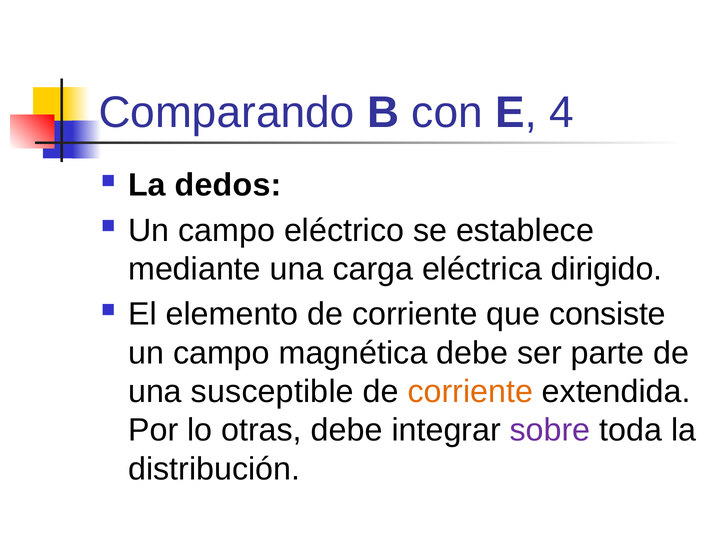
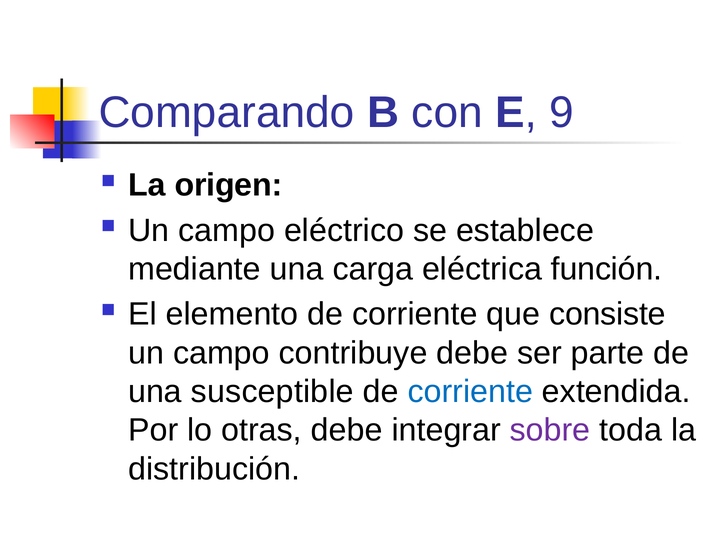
4: 4 -> 9
dedos: dedos -> origen
dirigido: dirigido -> función
magnética: magnética -> contribuye
corriente at (470, 391) colour: orange -> blue
